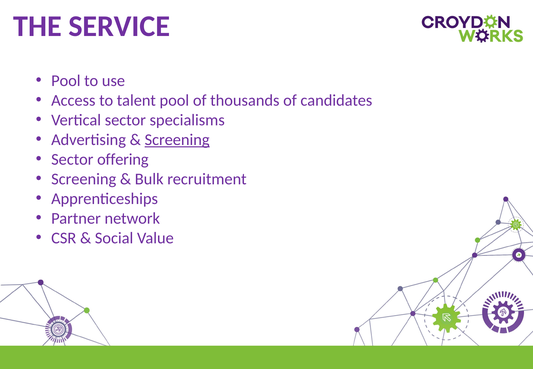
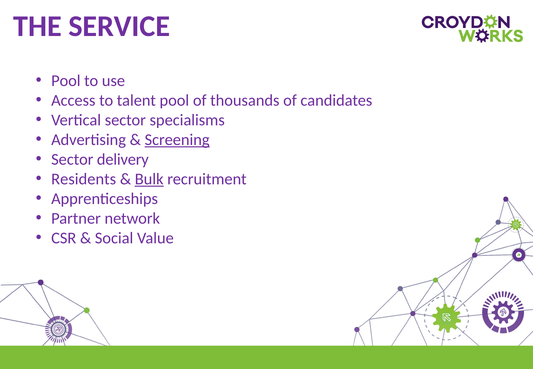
offering: offering -> delivery
Screening at (84, 179): Screening -> Residents
Bulk underline: none -> present
